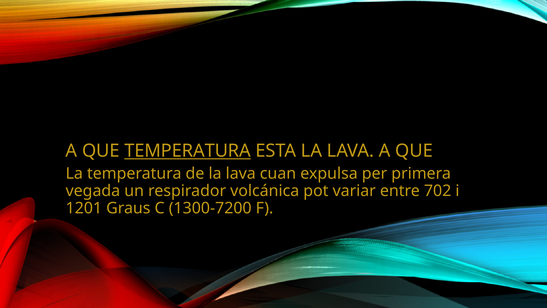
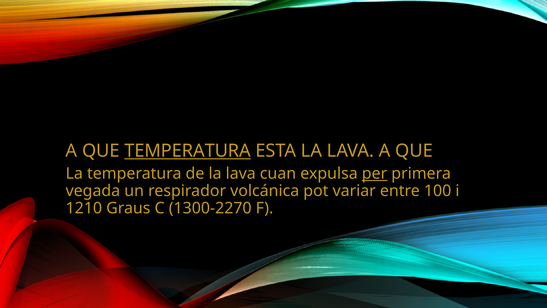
per underline: none -> present
702: 702 -> 100
1201: 1201 -> 1210
1300-7200: 1300-7200 -> 1300-2270
